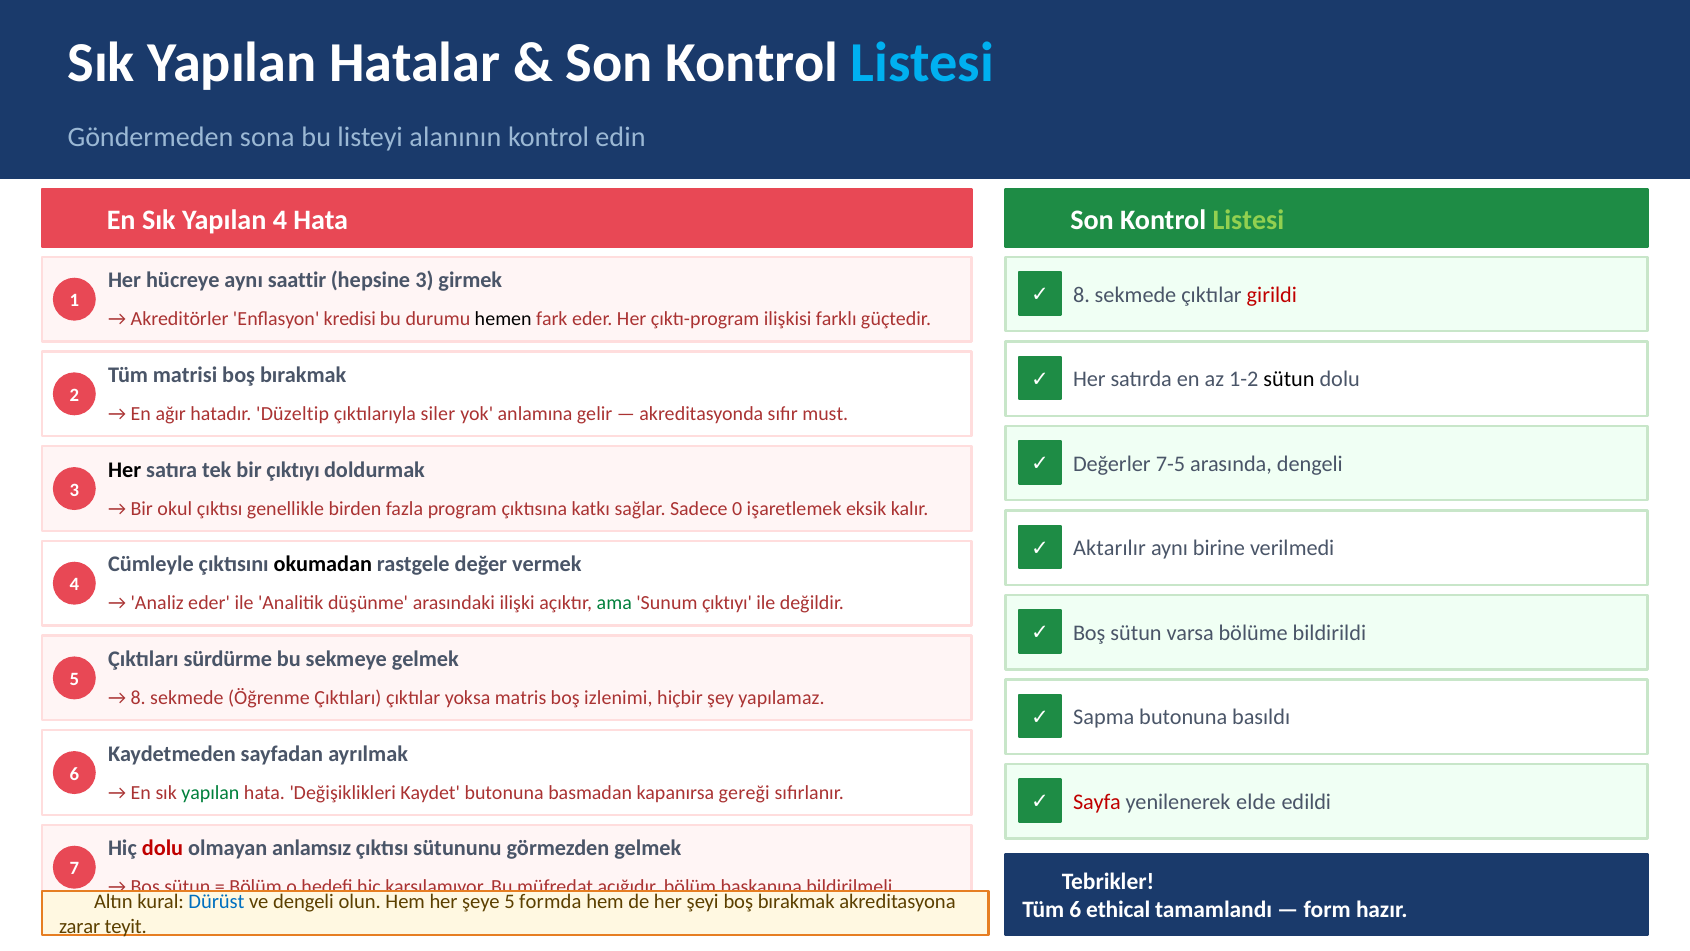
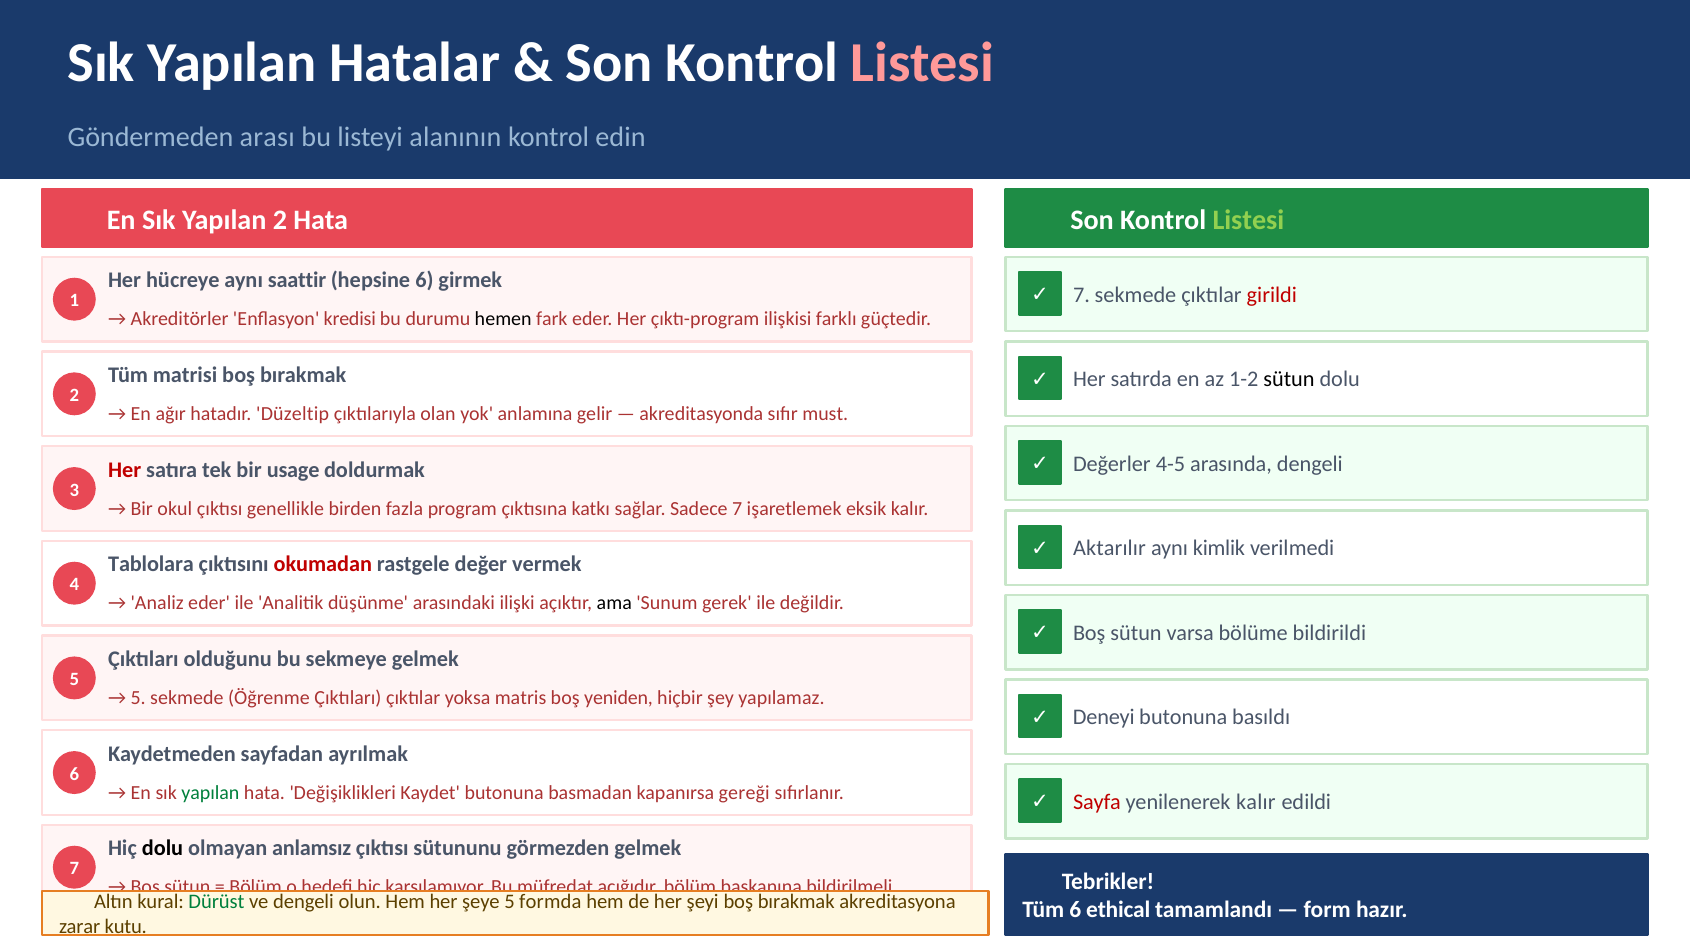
Listesi at (922, 63) colour: light blue -> pink
sona: sona -> arası
Yapılan 4: 4 -> 2
hepsine 3: 3 -> 6
8 at (1082, 295): 8 -> 7
siler: siler -> olan
7-5: 7-5 -> 4-5
Her at (125, 470) colour: black -> red
bir çıktıyı: çıktıyı -> usage
Sadece 0: 0 -> 7
birine: birine -> kimlik
Cümleyle: Cümleyle -> Tablolara
okumadan colour: black -> red
ama colour: green -> black
Sunum çıktıyı: çıktıyı -> gerek
sürdürme: sürdürme -> olduğunu
8 at (138, 698): 8 -> 5
izlenimi: izlenimi -> yeniden
Sapma: Sapma -> Deneyi
yenilenerek elde: elde -> kalır
dolu at (163, 848) colour: red -> black
Dürüst colour: blue -> green
teyit: teyit -> kutu
